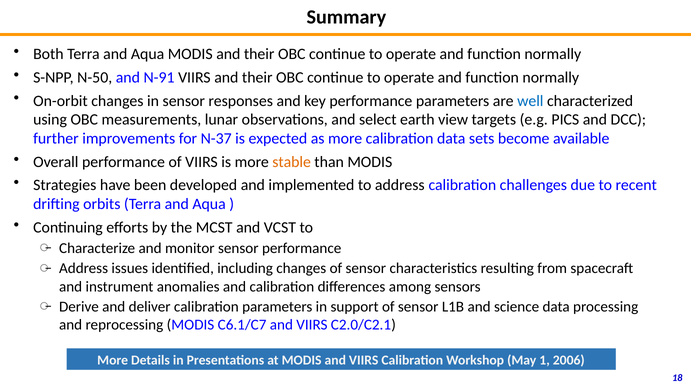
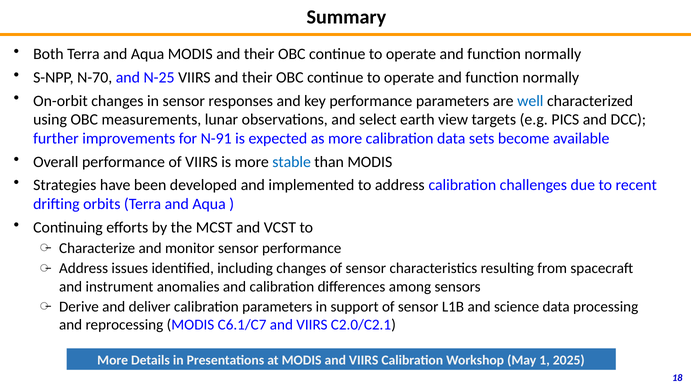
N-50: N-50 -> N-70
N-91: N-91 -> N-25
N-37: N-37 -> N-91
stable colour: orange -> blue
2006: 2006 -> 2025
